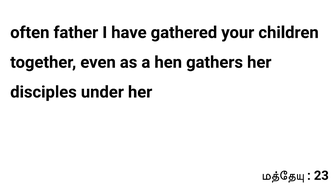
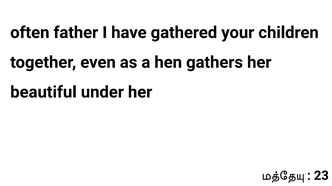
disciples: disciples -> beautiful
